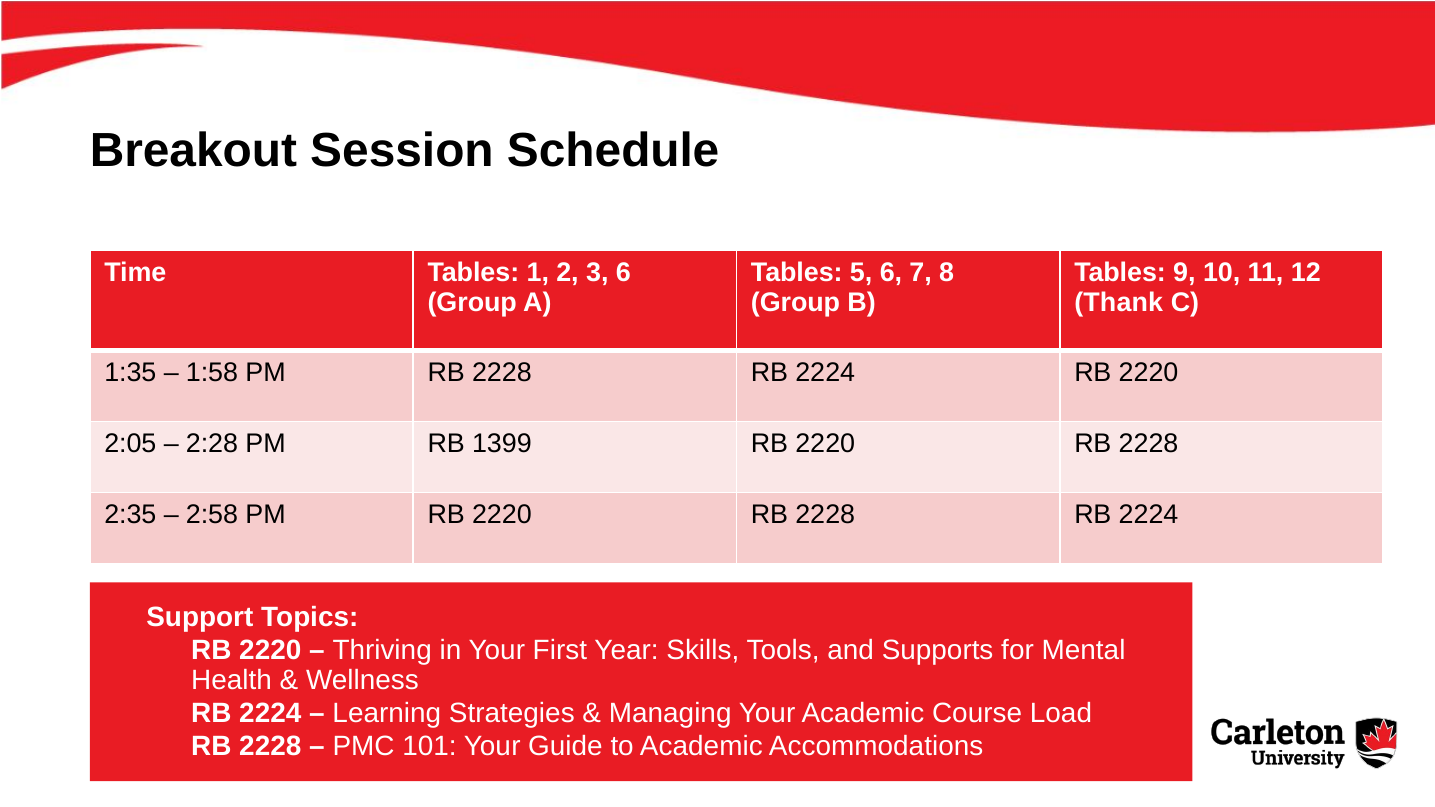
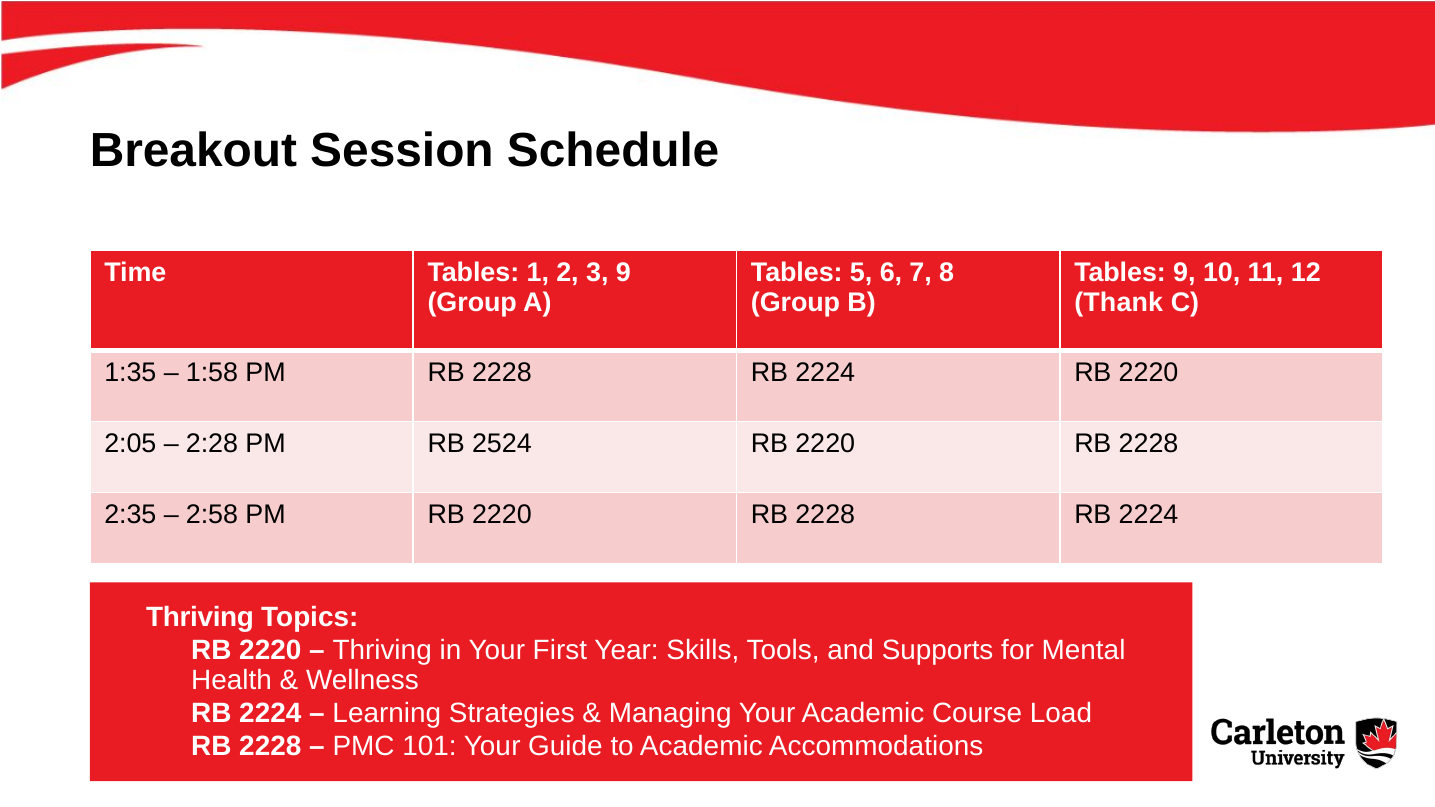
3 6: 6 -> 9
1399: 1399 -> 2524
Support at (200, 617): Support -> Thriving
